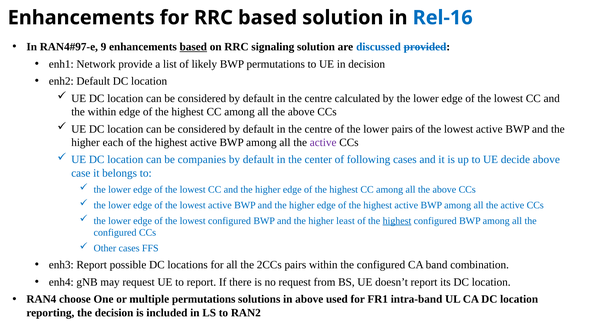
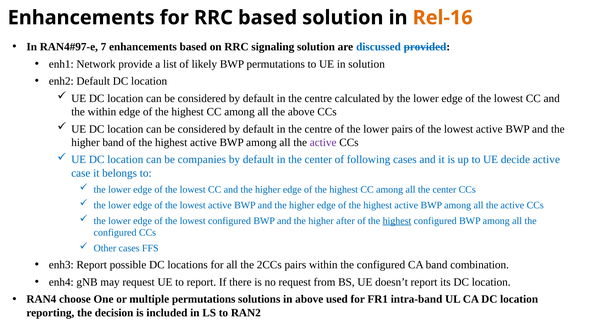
Rel-16 colour: blue -> orange
9: 9 -> 7
based at (193, 47) underline: present -> none
in decision: decision -> solution
higher each: each -> band
decide above: above -> active
above at (444, 189): above -> center
least: least -> after
